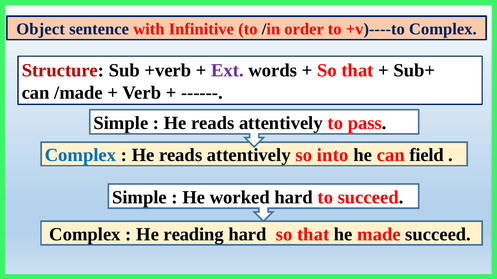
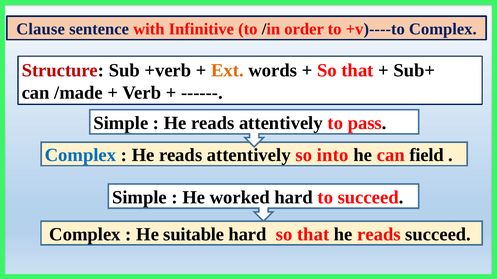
Object: Object -> Clause
Ext colour: purple -> orange
reading: reading -> suitable
that he made: made -> reads
